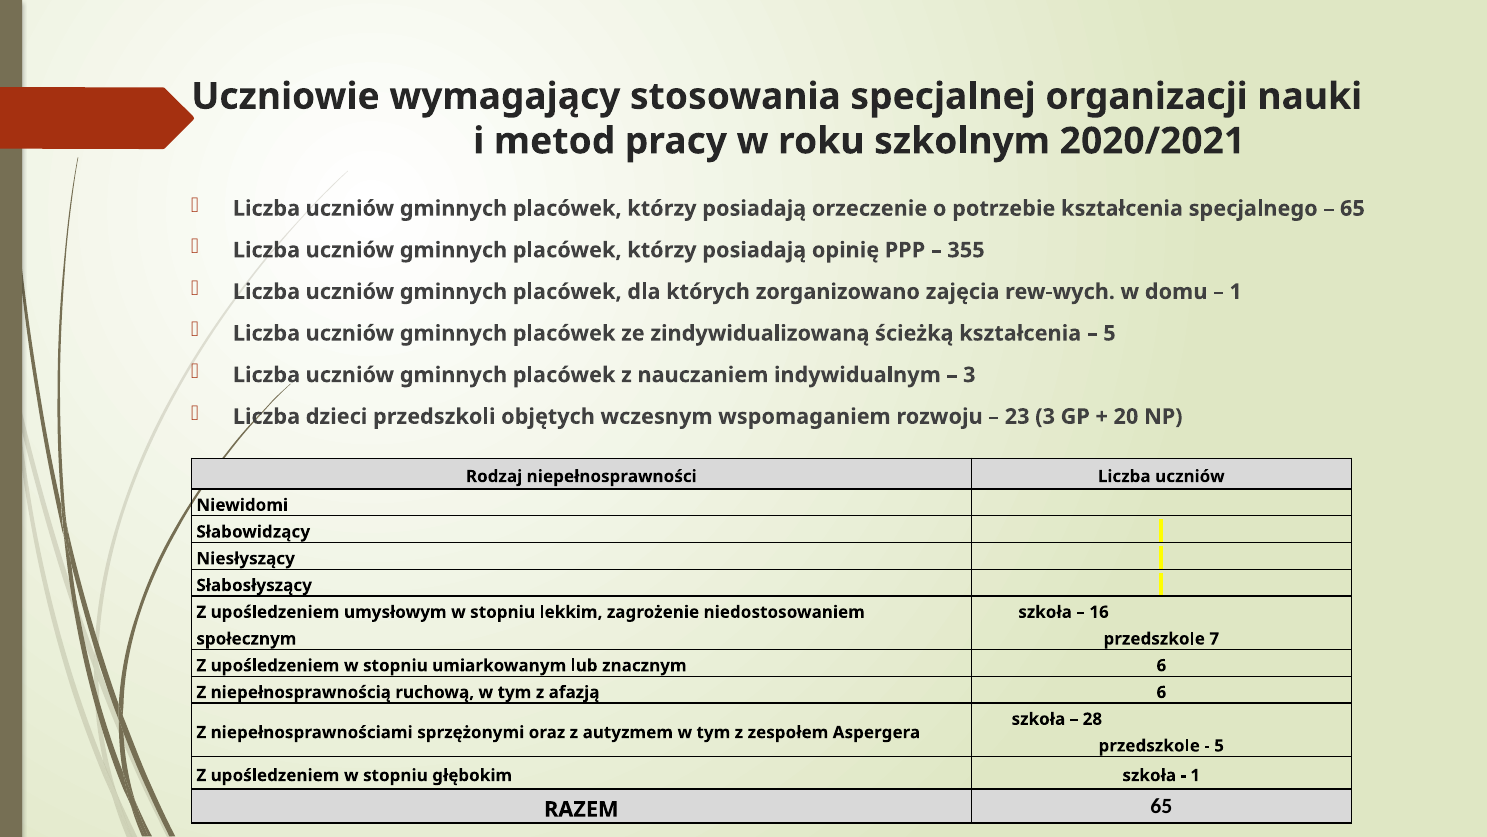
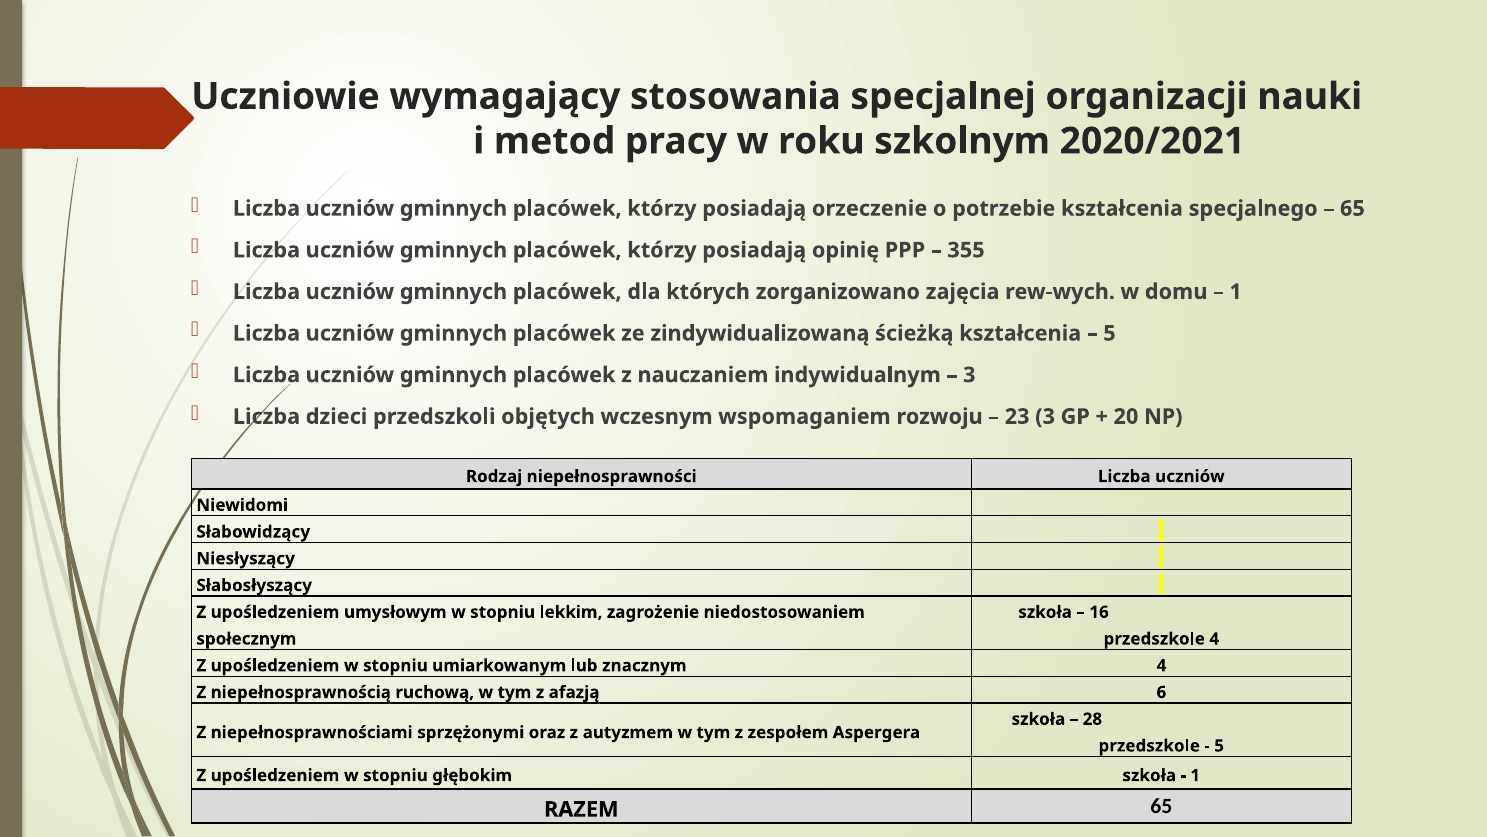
przedszkole 7: 7 -> 4
znacznym 6: 6 -> 4
